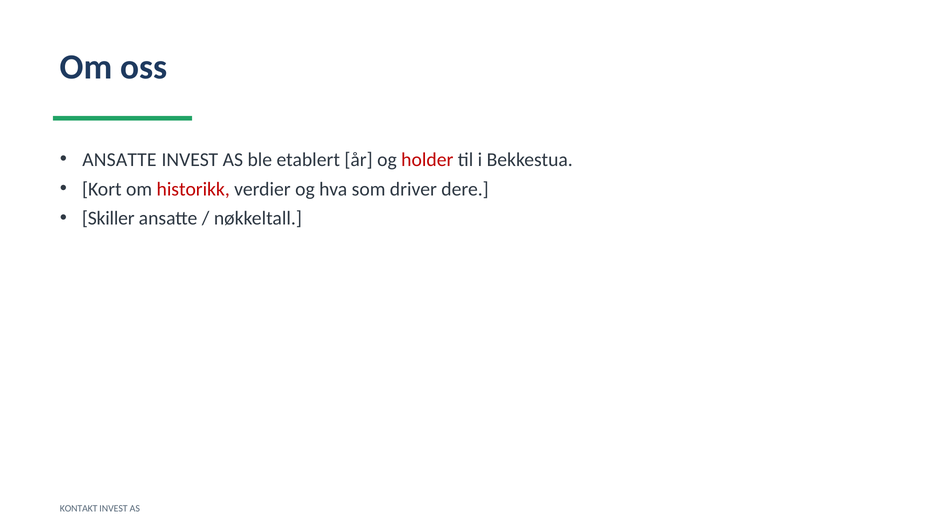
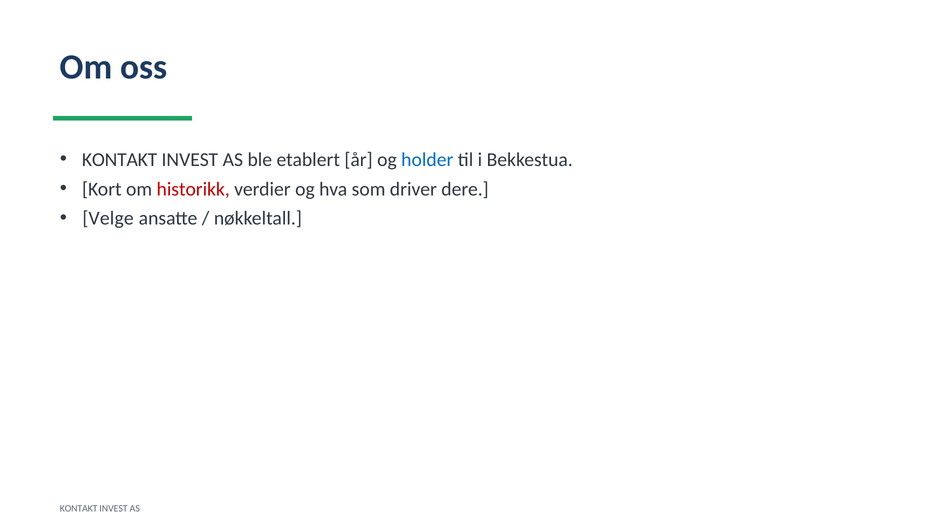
ANSATTE at (119, 160): ANSATTE -> KONTAKT
holder colour: red -> blue
Skiller: Skiller -> Velge
